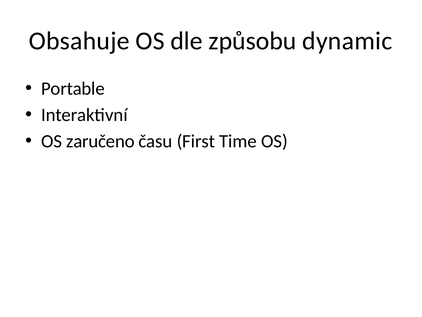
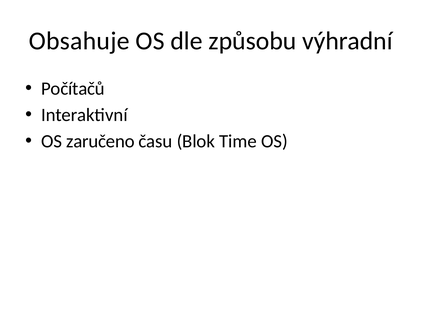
dynamic: dynamic -> výhradní
Portable: Portable -> Počítačů
First: First -> Blok
